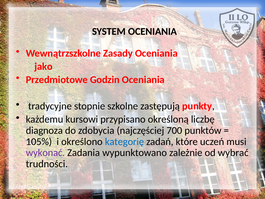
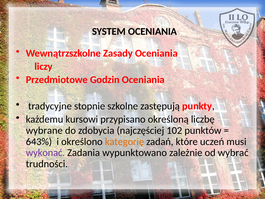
jako: jako -> liczy
diagnoza: diagnoza -> wybrane
700: 700 -> 102
105%: 105% -> 643%
kategorię colour: blue -> orange
